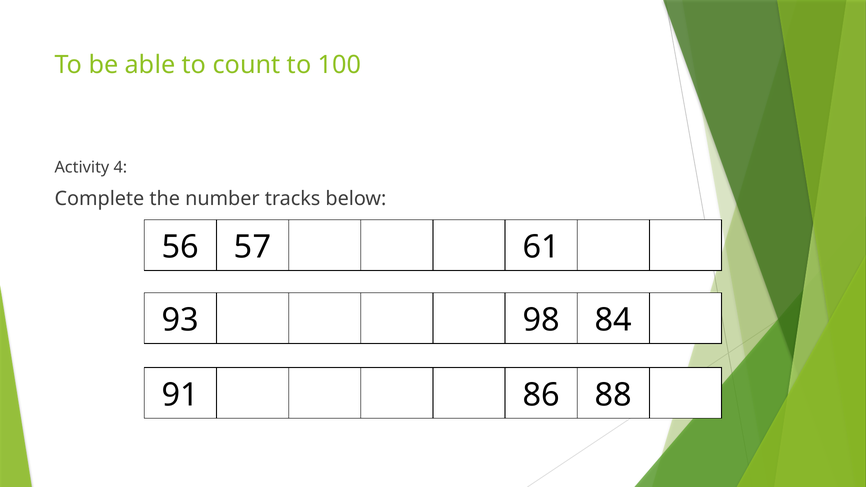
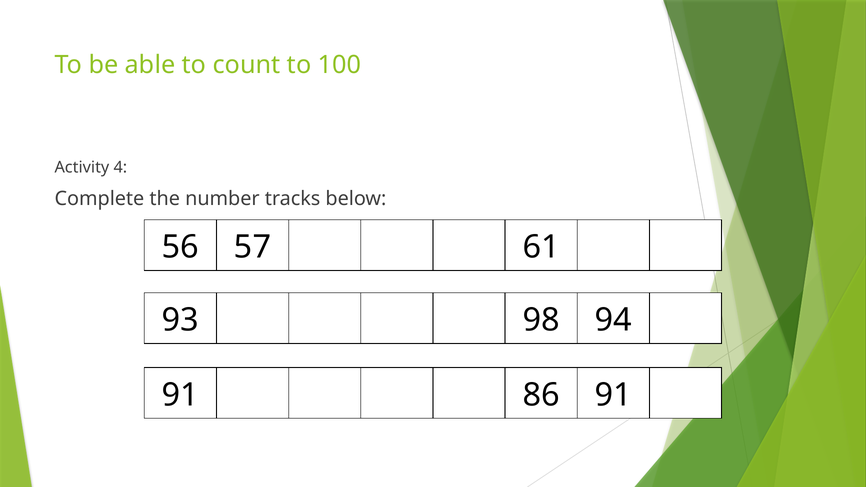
98 84: 84 -> 94
86 88: 88 -> 91
